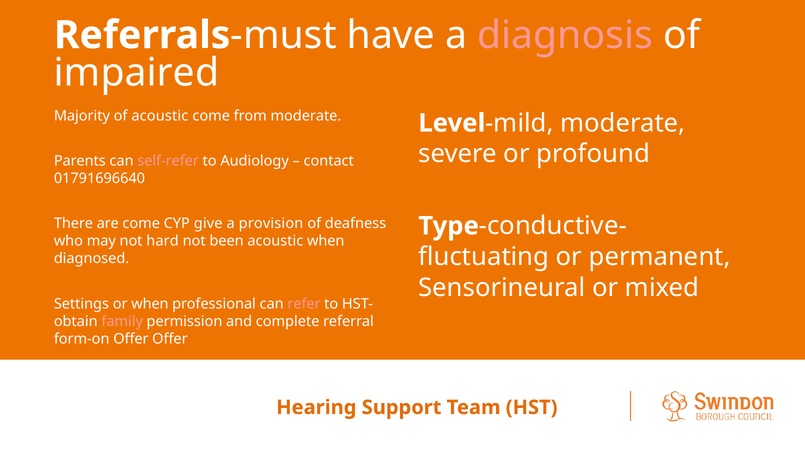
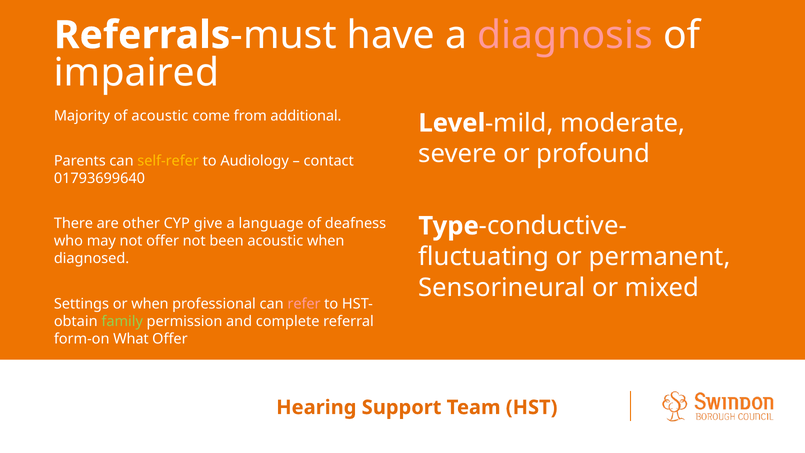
from moderate: moderate -> additional
self-refer colour: pink -> yellow
01791696640: 01791696640 -> 01793699640
are come: come -> other
provision: provision -> language
not hard: hard -> offer
family colour: pink -> light green
form-on Offer: Offer -> What
